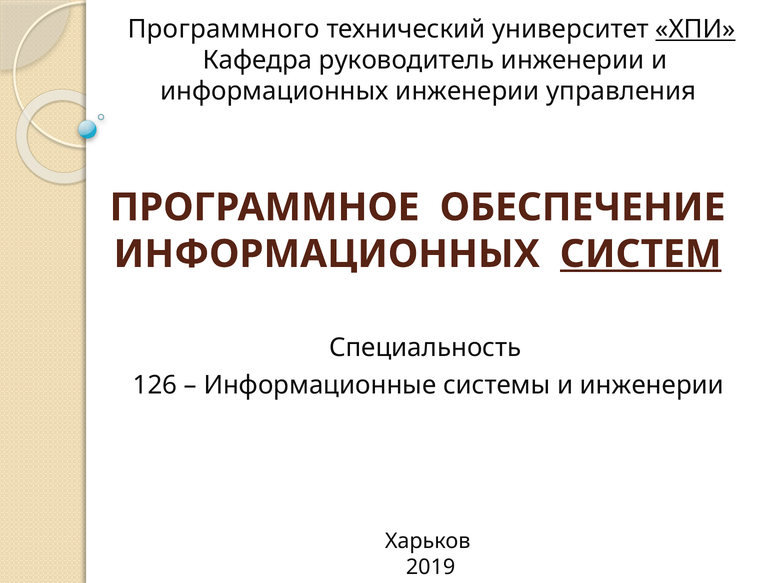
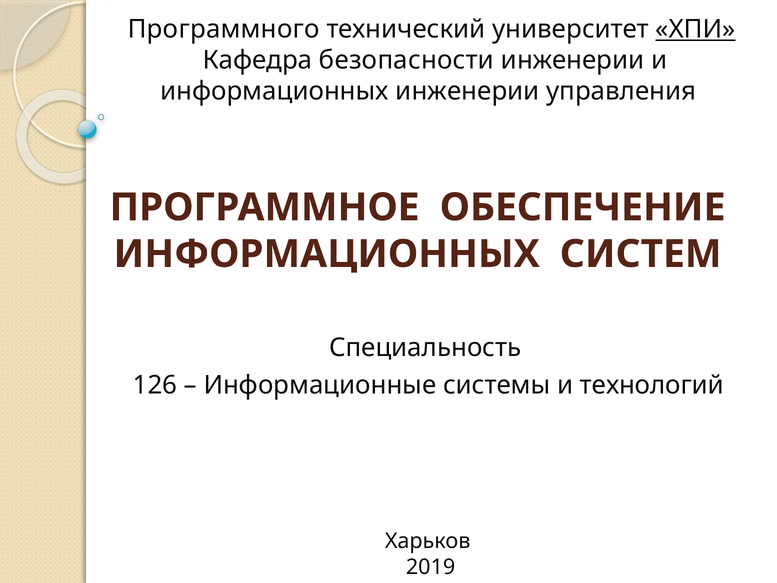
руководитель: руководитель -> безопасности
СИСТЕМ underline: present -> none
и инженерии: инженерии -> технологий
